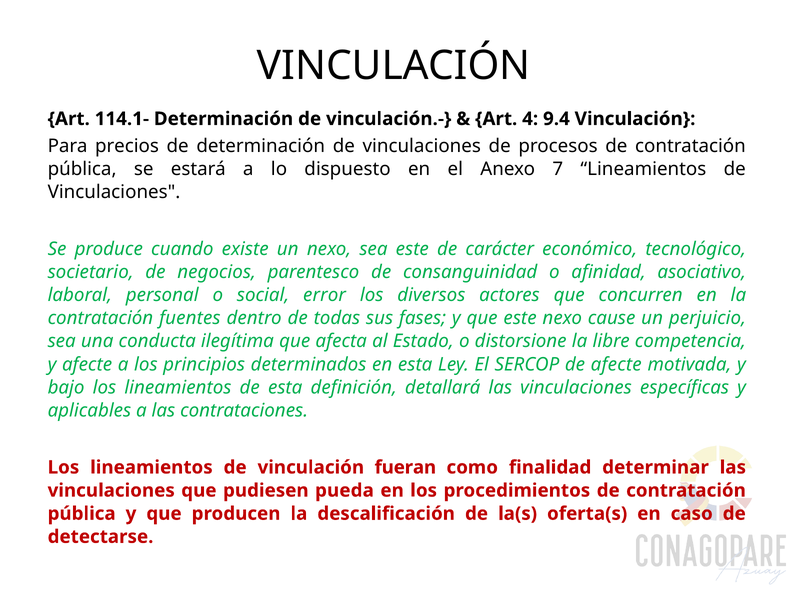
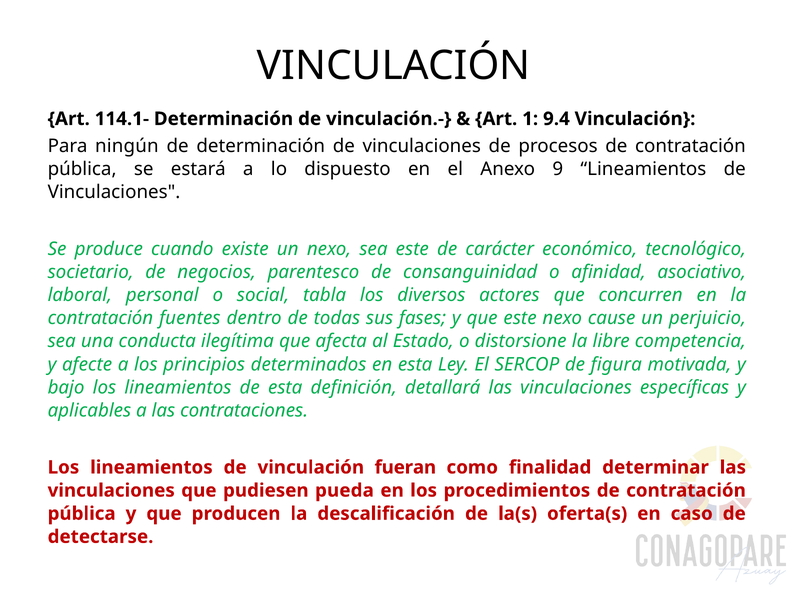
4: 4 -> 1
precios: precios -> ningún
7: 7 -> 9
error: error -> tabla
de afecte: afecte -> figura
